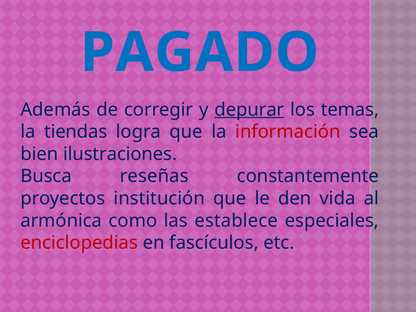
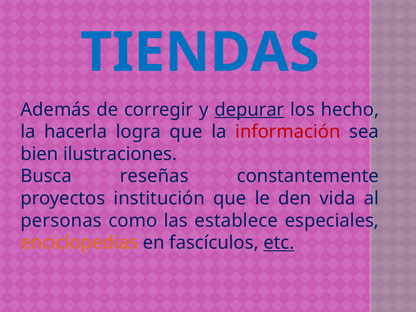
PAGADO: PAGADO -> TIENDAS
temas: temas -> hecho
tiendas: tiendas -> hacerla
armónica: armónica -> personas
enciclopedias colour: red -> orange
etc underline: none -> present
